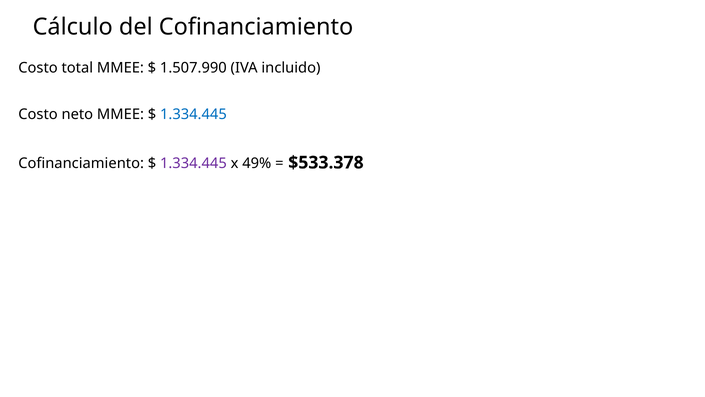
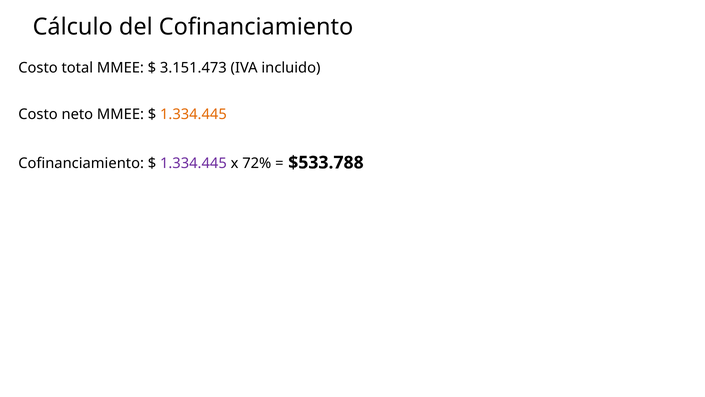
1.507.990: 1.507.990 -> 3.151.473
1.334.445 at (193, 114) colour: blue -> orange
49%: 49% -> 72%
$533.378: $533.378 -> $533.788
